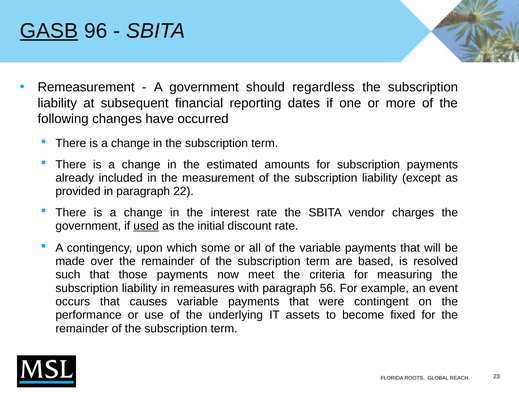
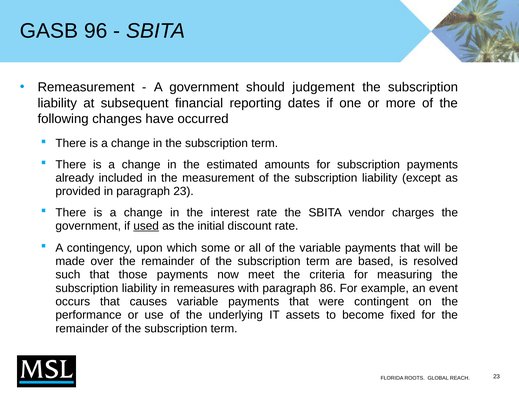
GASB underline: present -> none
regardless: regardless -> judgement
paragraph 22: 22 -> 23
56: 56 -> 86
